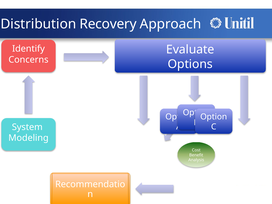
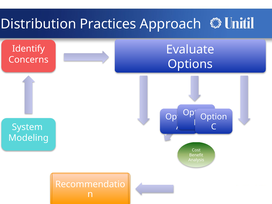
Recovery: Recovery -> Practices
